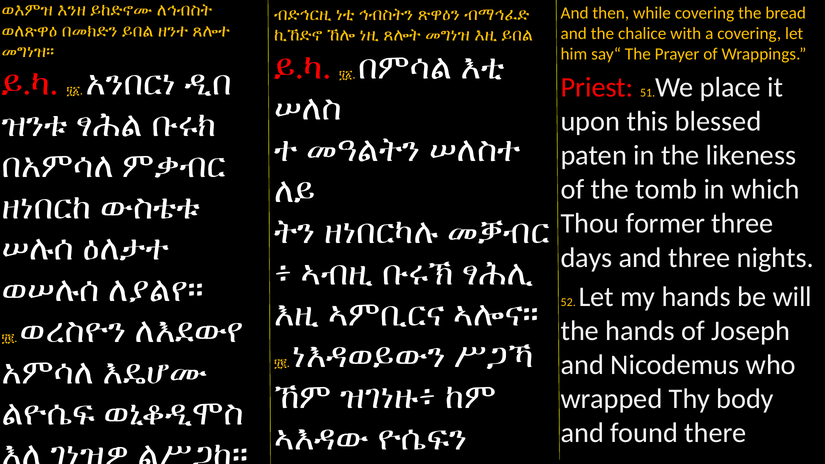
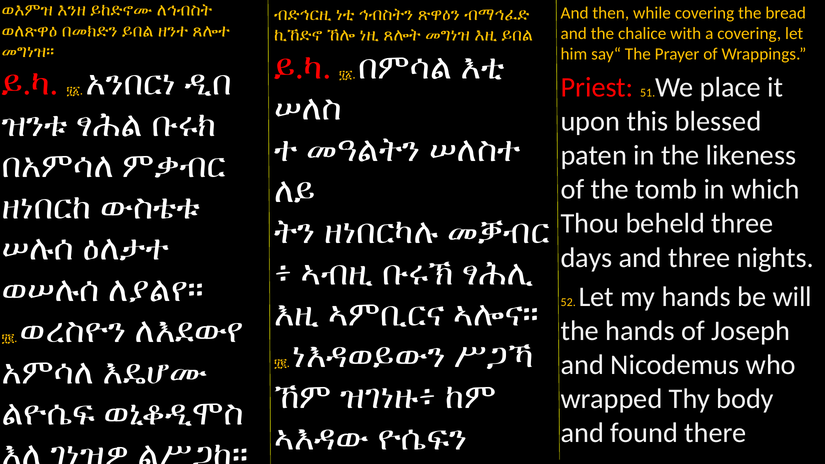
former: former -> beheld
